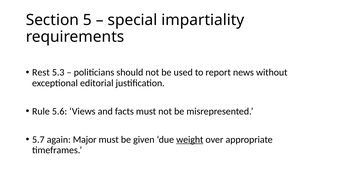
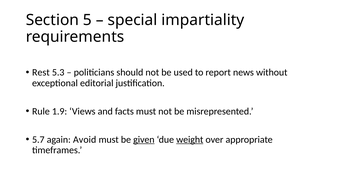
5.6: 5.6 -> 1.9
Major: Major -> Avoid
given underline: none -> present
